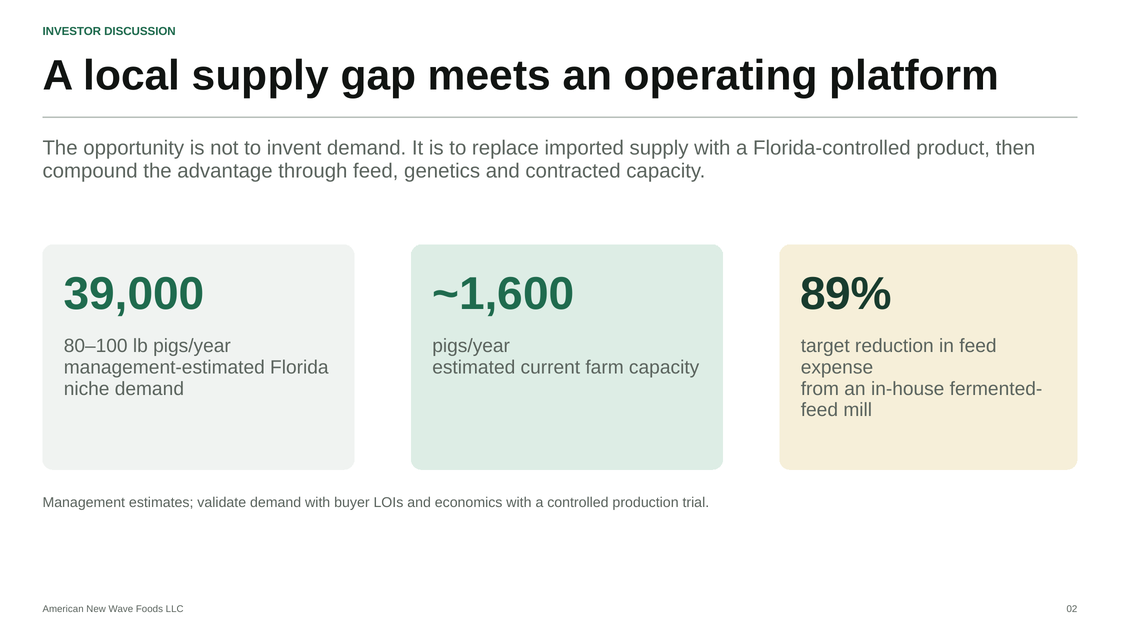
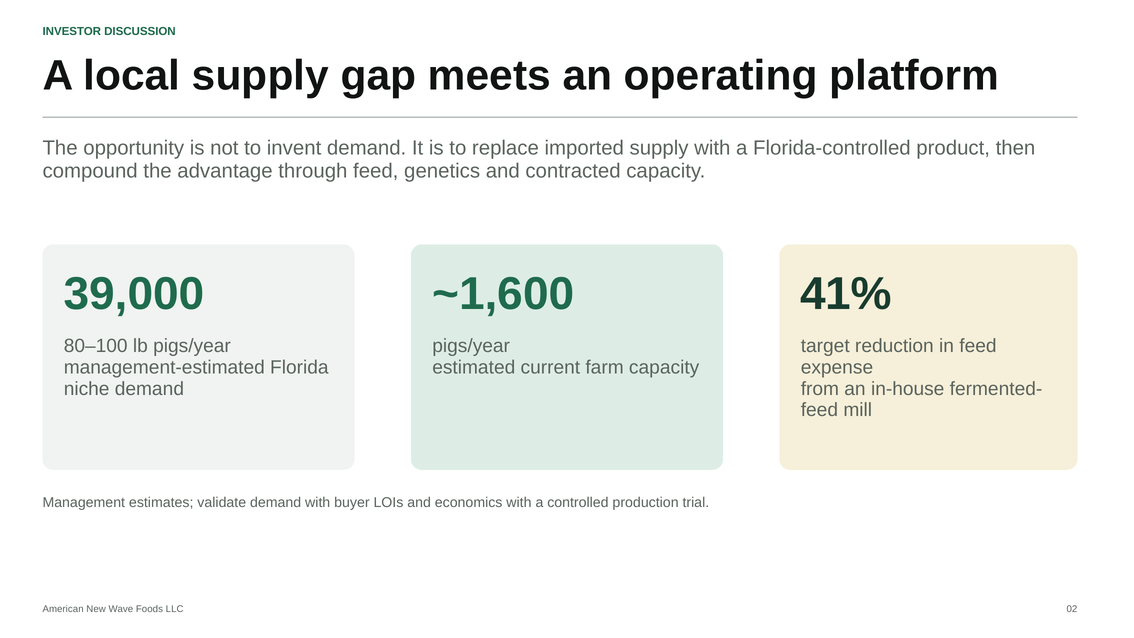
89%: 89% -> 41%
